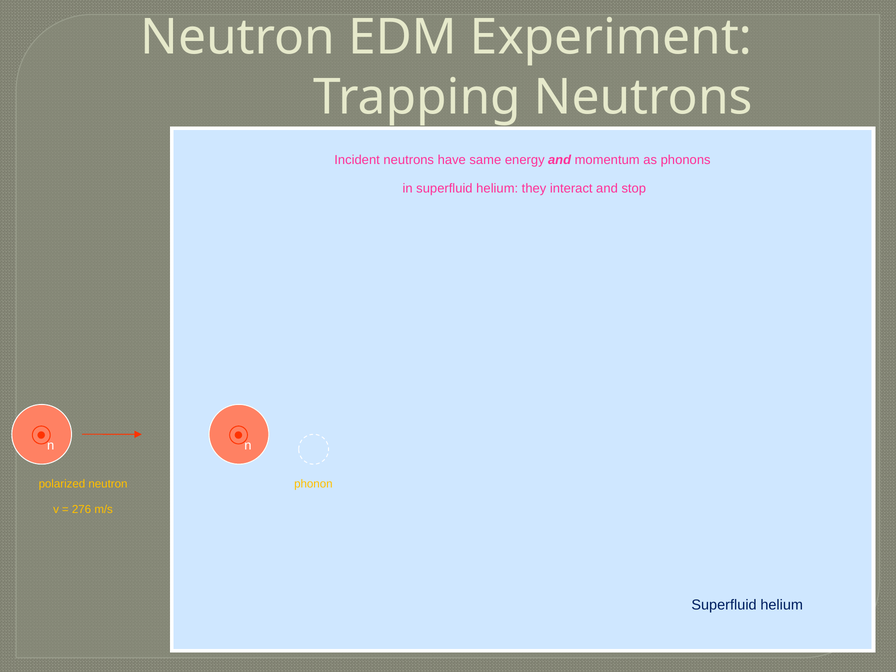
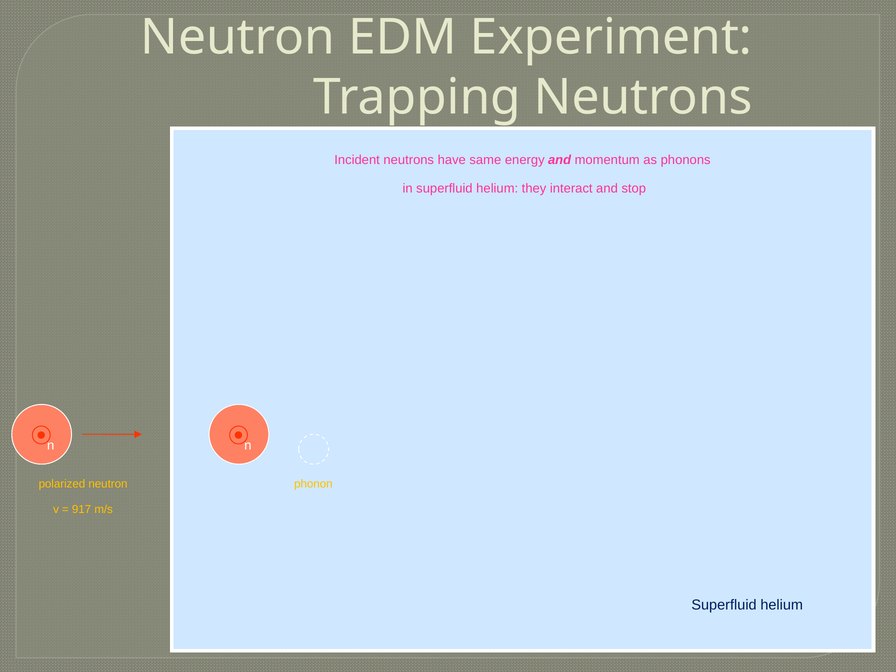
276: 276 -> 917
